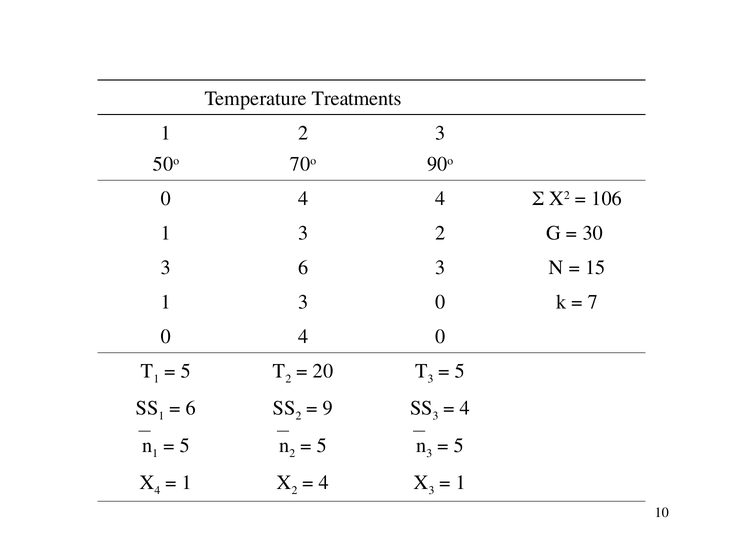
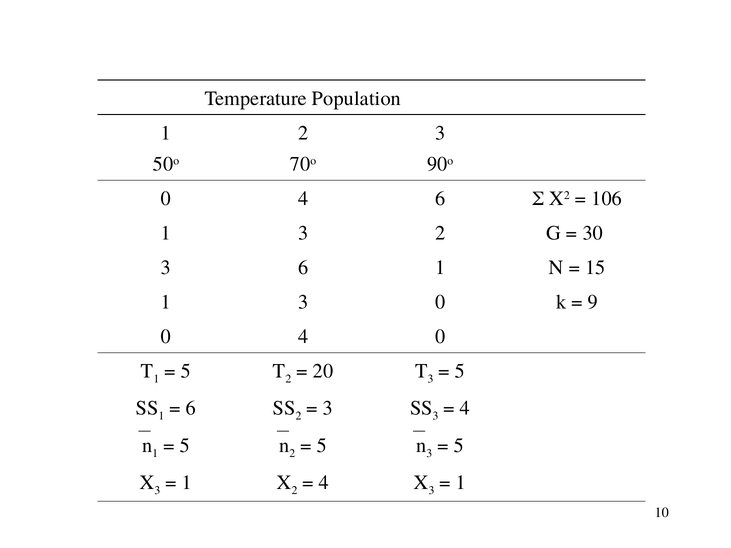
Treatments: Treatments -> Population
4 4: 4 -> 6
6 3: 3 -> 1
7: 7 -> 9
9 at (328, 408): 9 -> 3
4 at (157, 491): 4 -> 3
